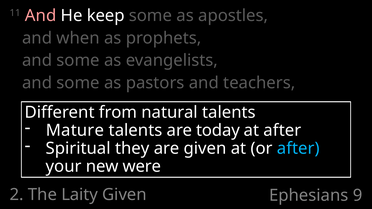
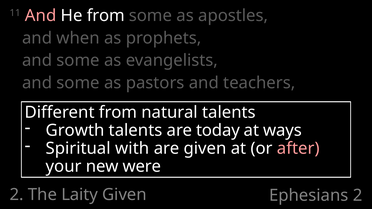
He keep: keep -> from
Mature: Mature -> Growth
at after: after -> ways
they: they -> with
after at (298, 149) colour: light blue -> pink
Ephesians 9: 9 -> 2
